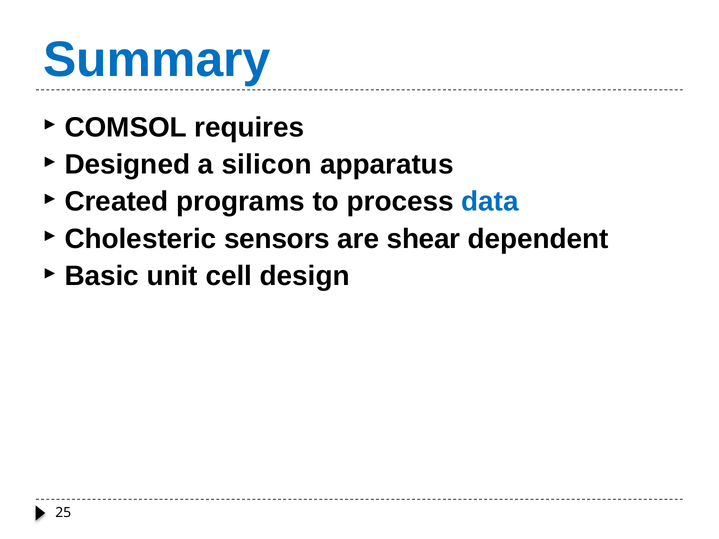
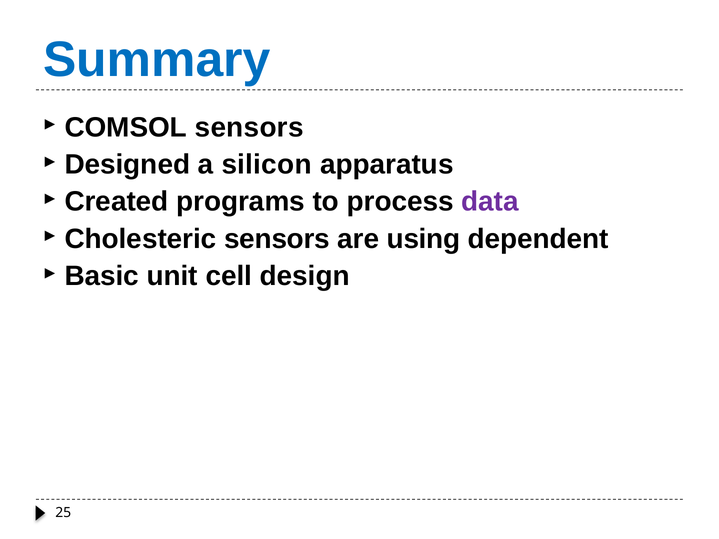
COMSOL requires: requires -> sensors
data colour: blue -> purple
shear: shear -> using
